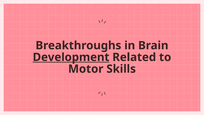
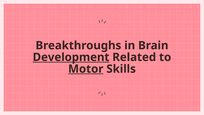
Motor underline: none -> present
